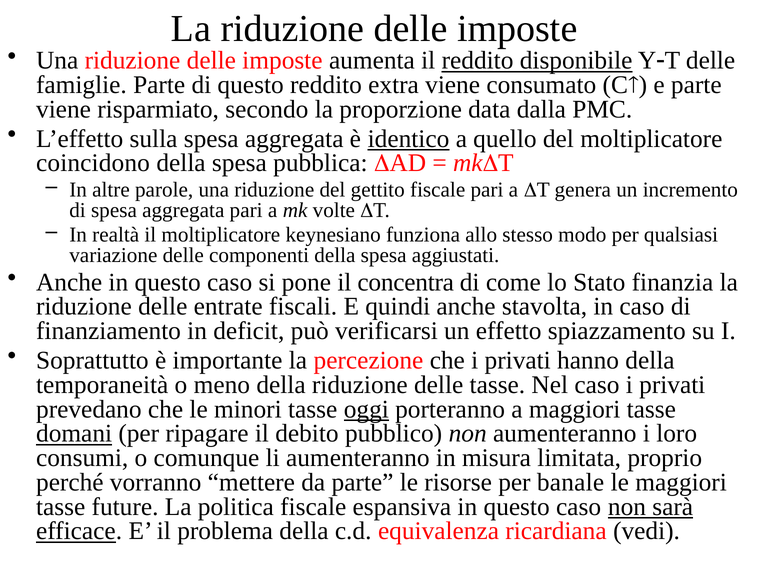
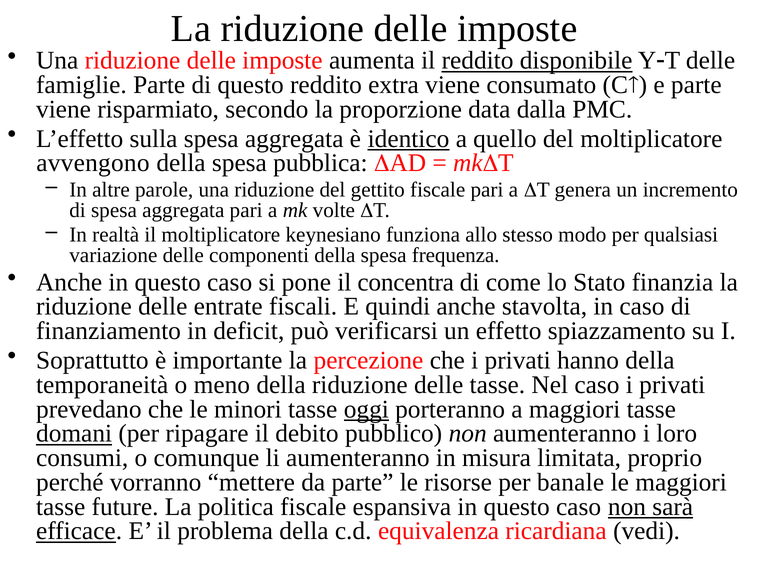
coincidono: coincidono -> avvengono
aggiustati: aggiustati -> frequenza
